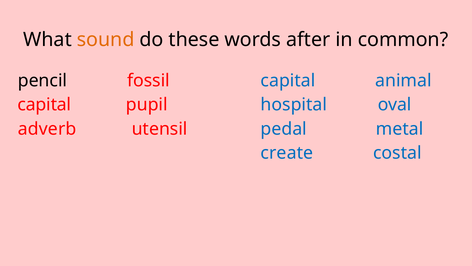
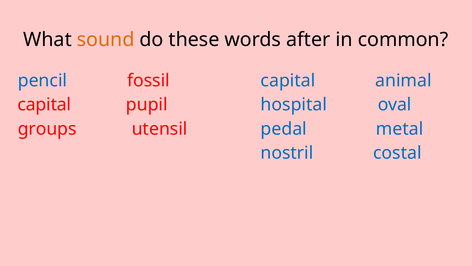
pencil colour: black -> blue
adverb: adverb -> groups
create: create -> nostril
